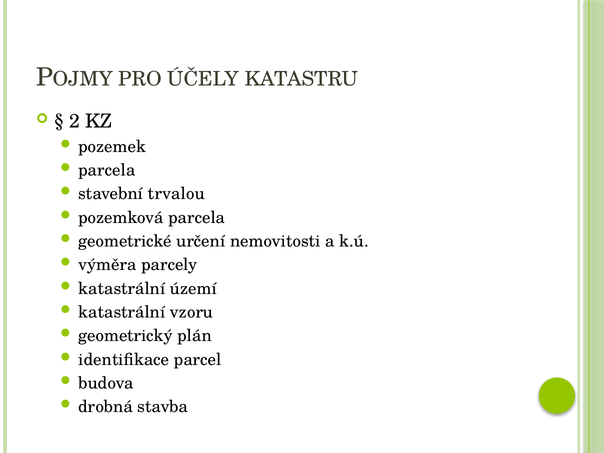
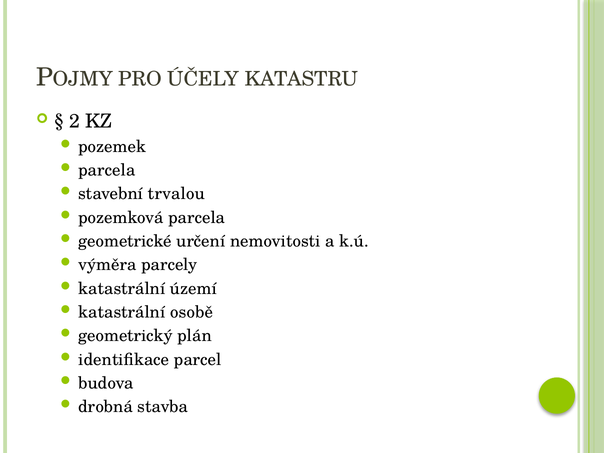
vzoru: vzoru -> osobě
